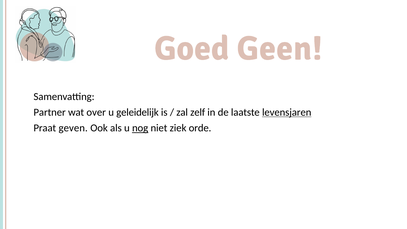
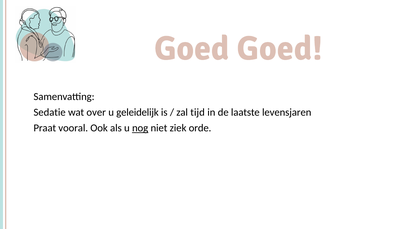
Goed Geen: Geen -> Goed
Partner: Partner -> Sedatie
zelf: zelf -> tijd
levensjaren underline: present -> none
geven: geven -> vooral
